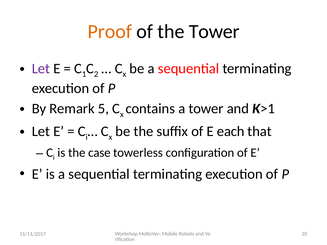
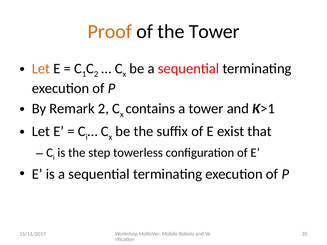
Let at (41, 69) colour: purple -> orange
Remark 5: 5 -> 2
each: each -> exist
case: case -> step
